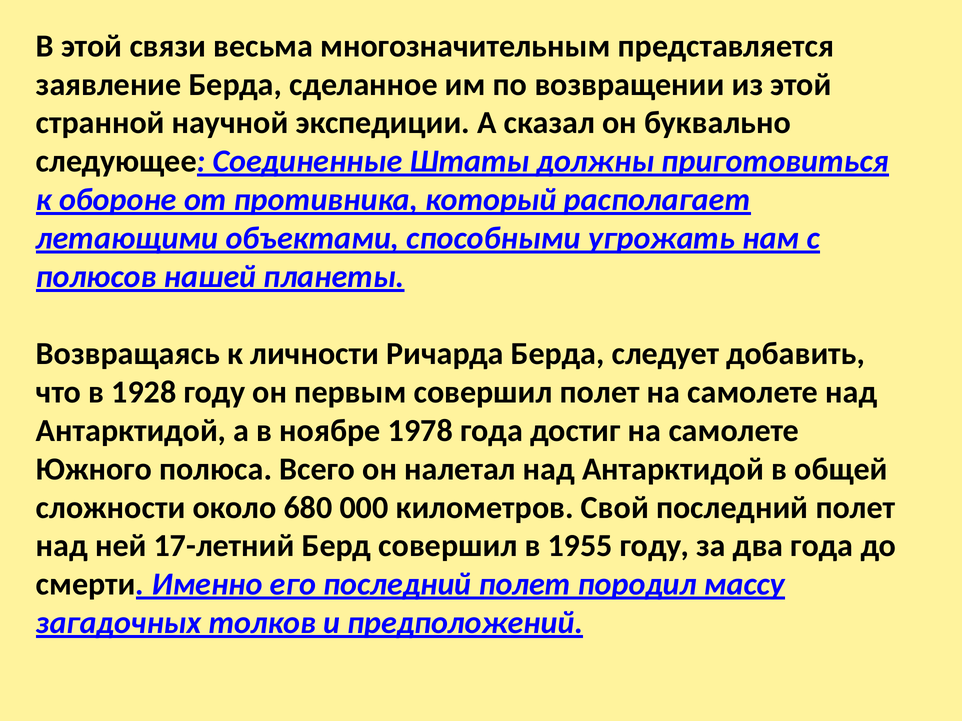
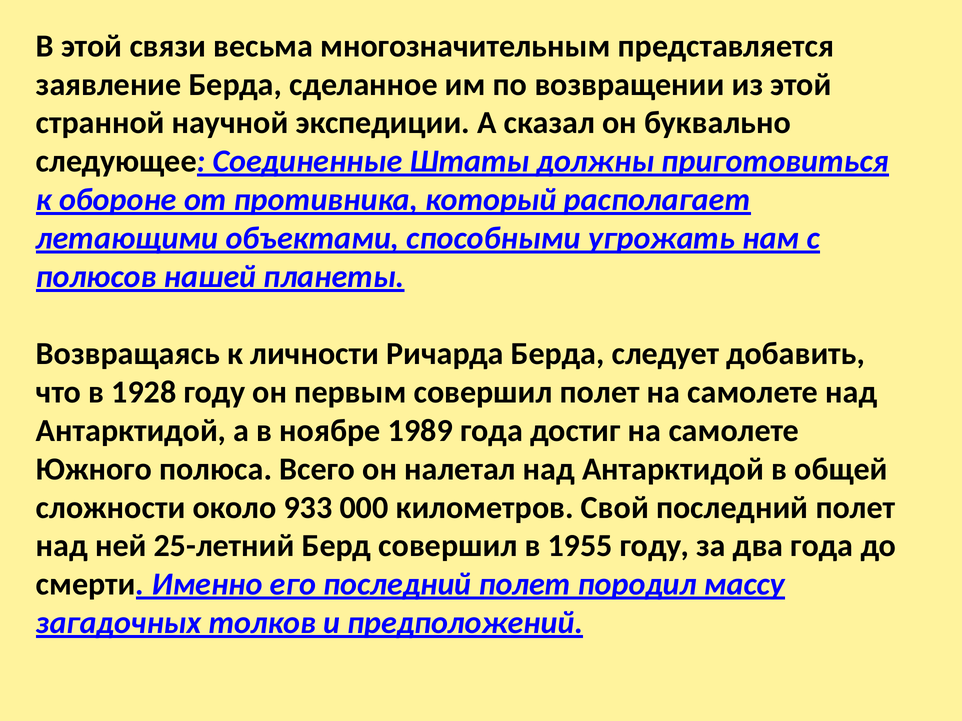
1978: 1978 -> 1989
680: 680 -> 933
17-летний: 17-летний -> 25-летний
